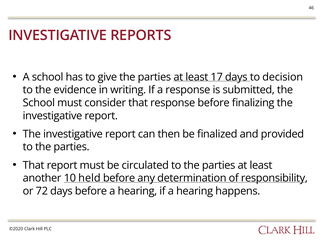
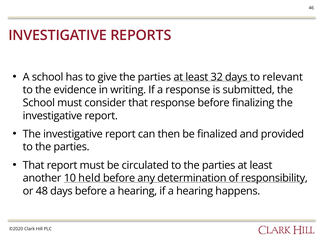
17: 17 -> 32
decision: decision -> relevant
72: 72 -> 48
